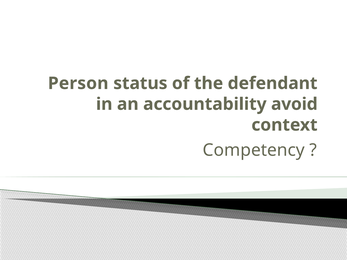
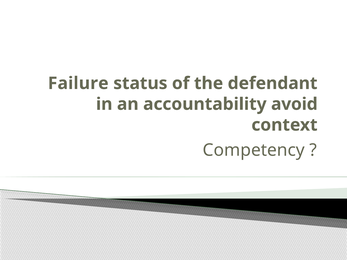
Person: Person -> Failure
